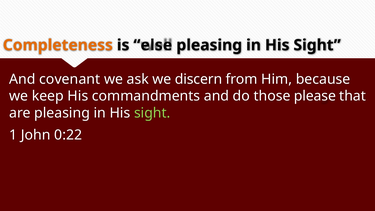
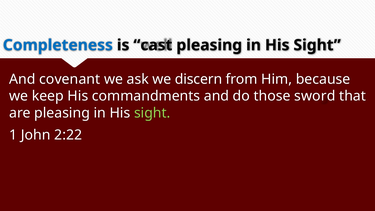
Completeness colour: orange -> blue
else: else -> cast
please: please -> sword
0:22: 0:22 -> 2:22
